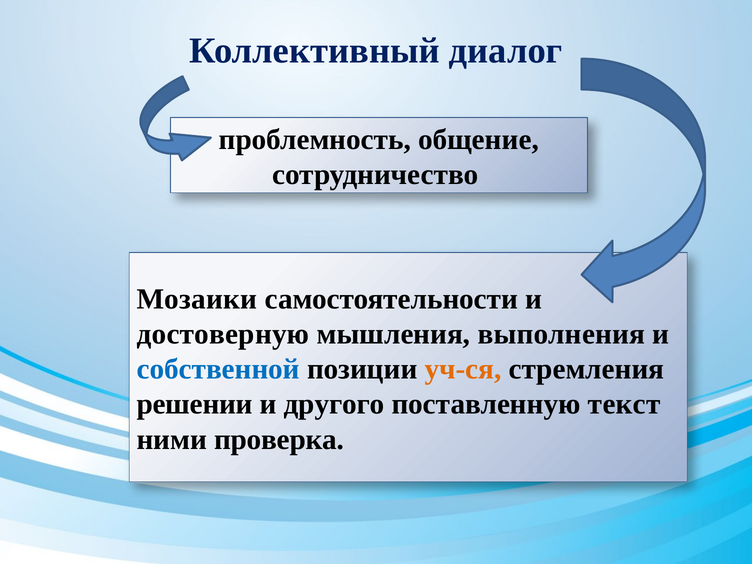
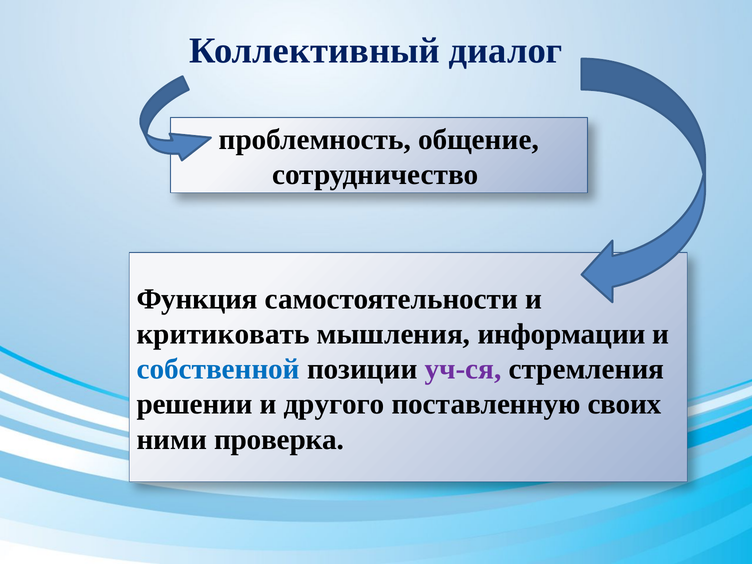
Мозаики: Мозаики -> Функция
достоверную: достоверную -> критиковать
выполнения: выполнения -> информации
уч-ся colour: orange -> purple
текст: текст -> своих
